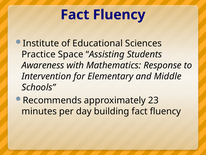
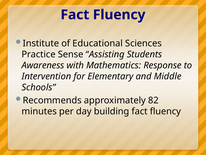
Space: Space -> Sense
23: 23 -> 82
